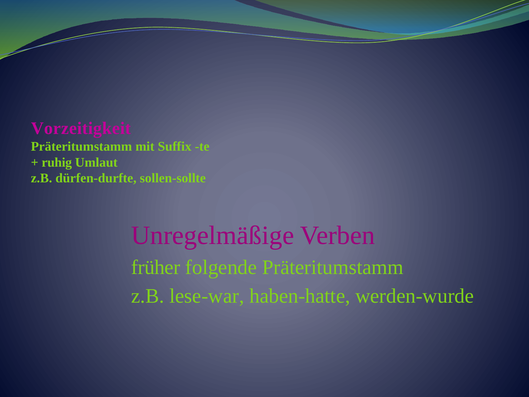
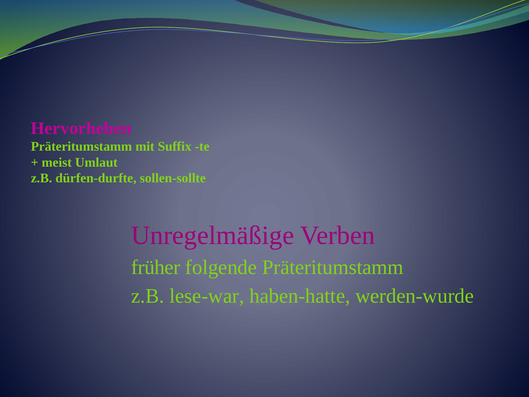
Vorzeitigkeit: Vorzeitigkeit -> Hervorheben
ruhig: ruhig -> meist
